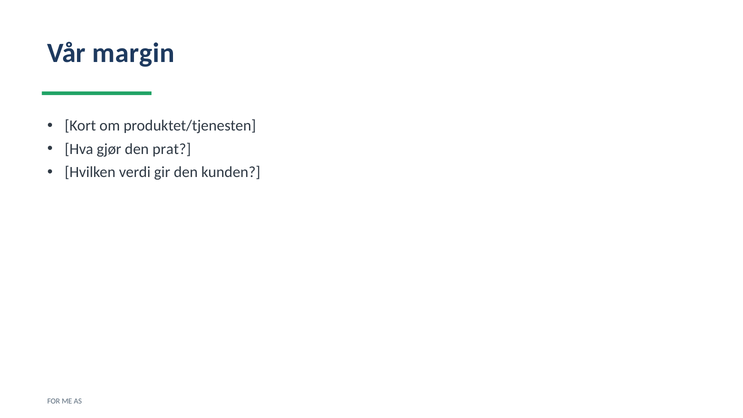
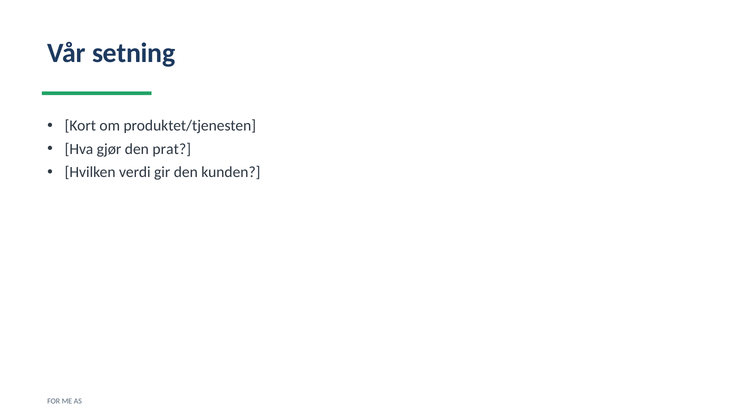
margin: margin -> setning
